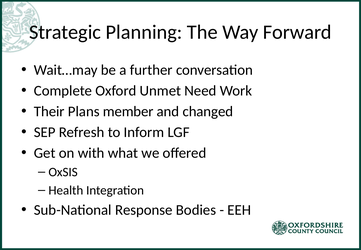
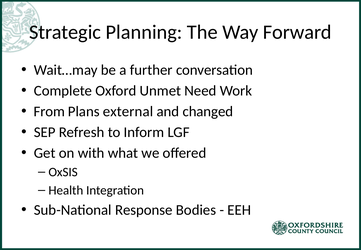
Their: Their -> From
member: member -> external
